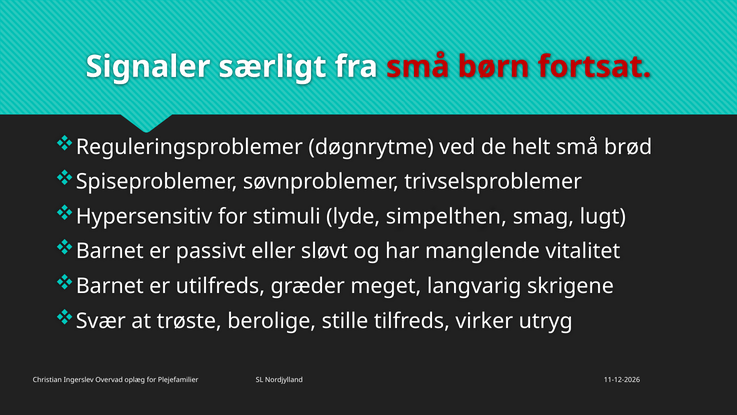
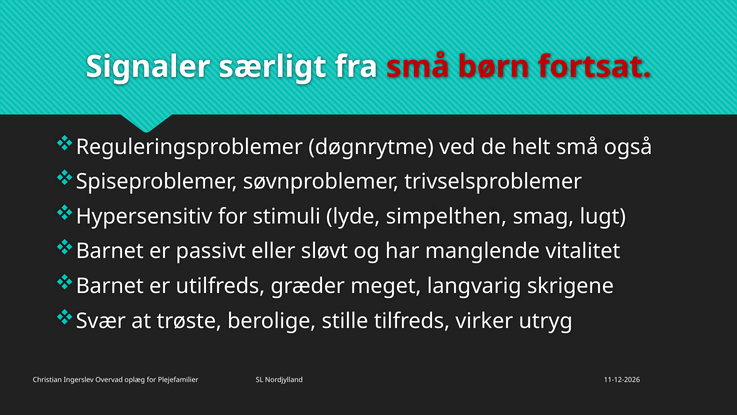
brød: brød -> også
